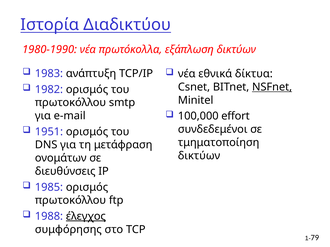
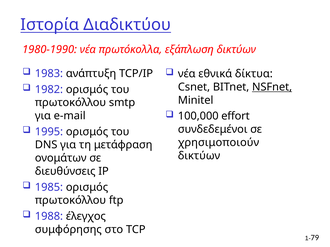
1951: 1951 -> 1995
τμηματοποίηση: τμηματοποίηση -> χρησιμοποιούν
έλεγχος underline: present -> none
